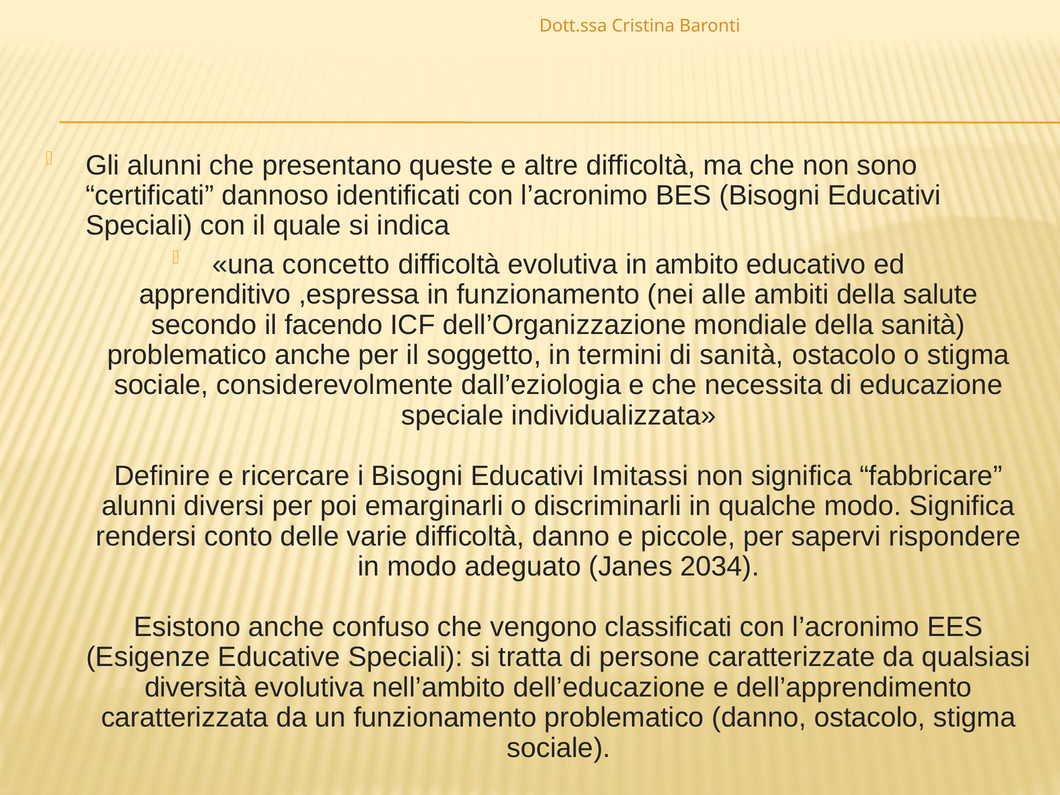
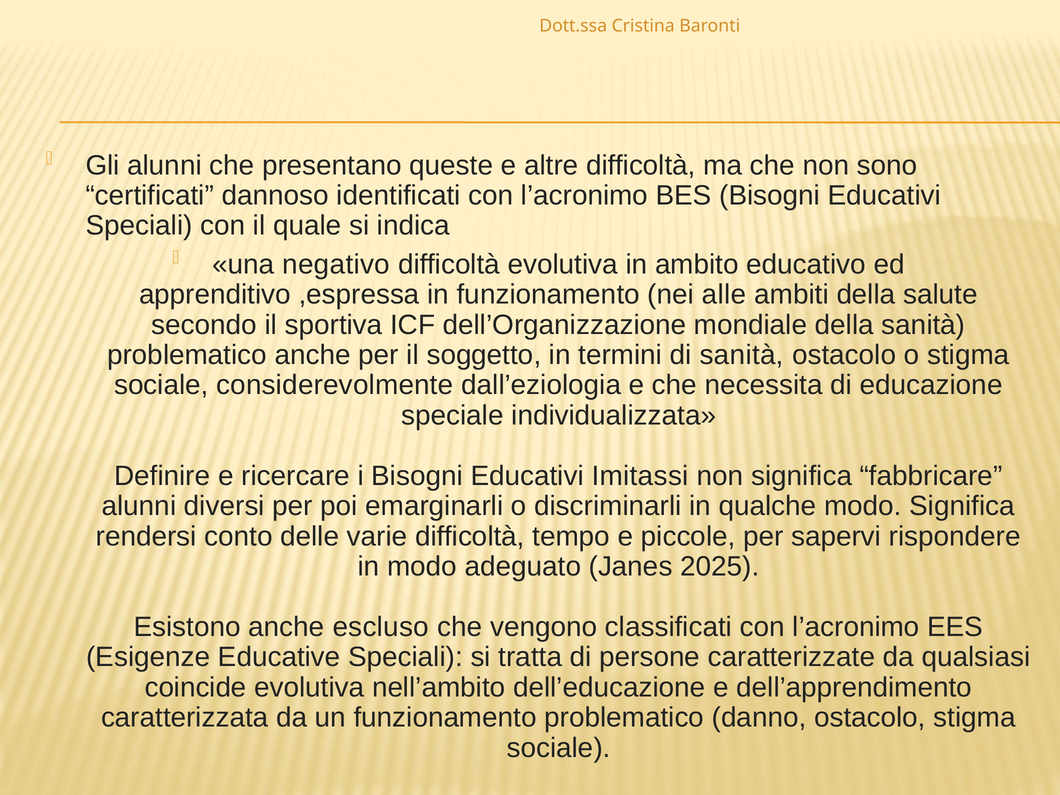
concetto: concetto -> negativo
facendo: facendo -> sportiva
difficoltà danno: danno -> tempo
2034: 2034 -> 2025
confuso: confuso -> escluso
diversità: diversità -> coincide
